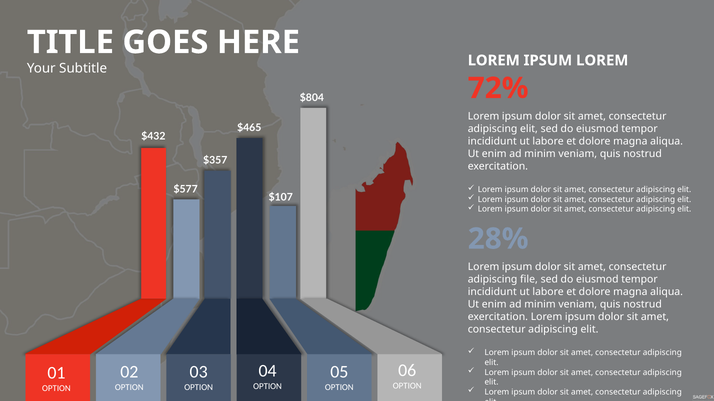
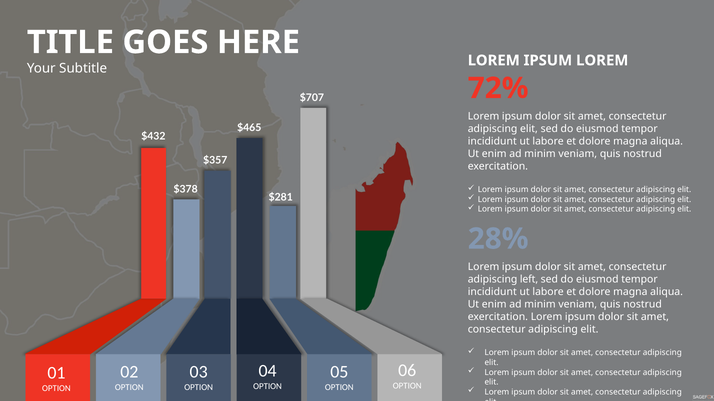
$804: $804 -> $707
$577: $577 -> $378
$107: $107 -> $281
file: file -> left
